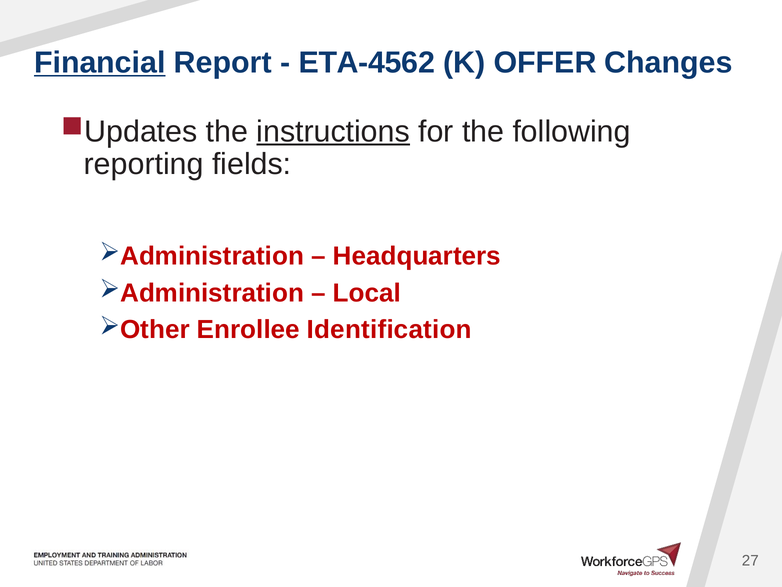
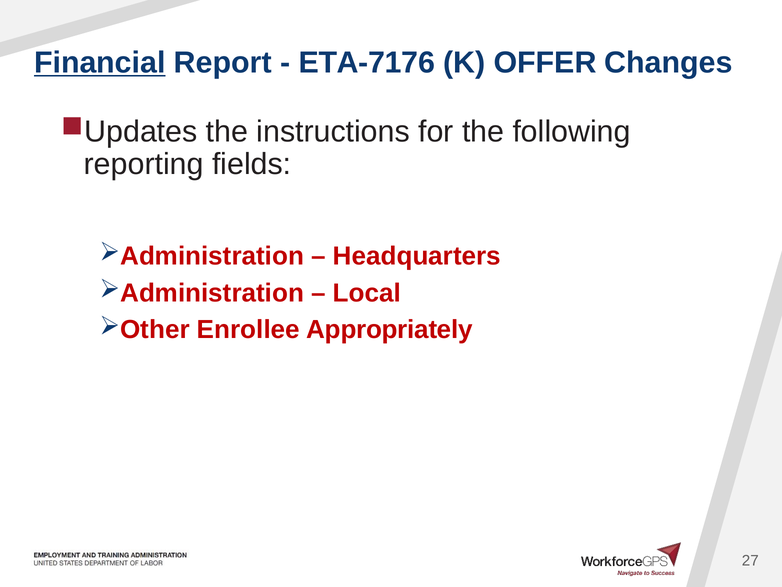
ETA-4562: ETA-4562 -> ETA-7176
instructions underline: present -> none
Identification: Identification -> Appropriately
